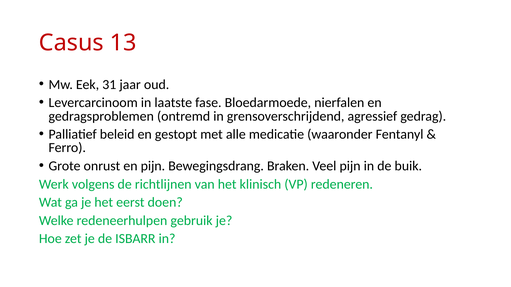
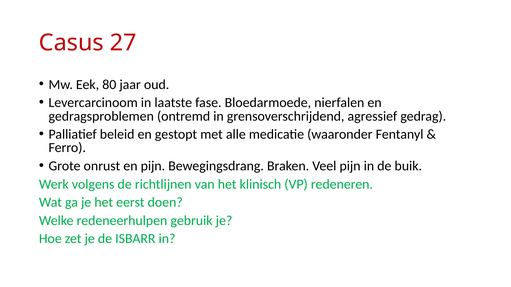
13: 13 -> 27
31: 31 -> 80
